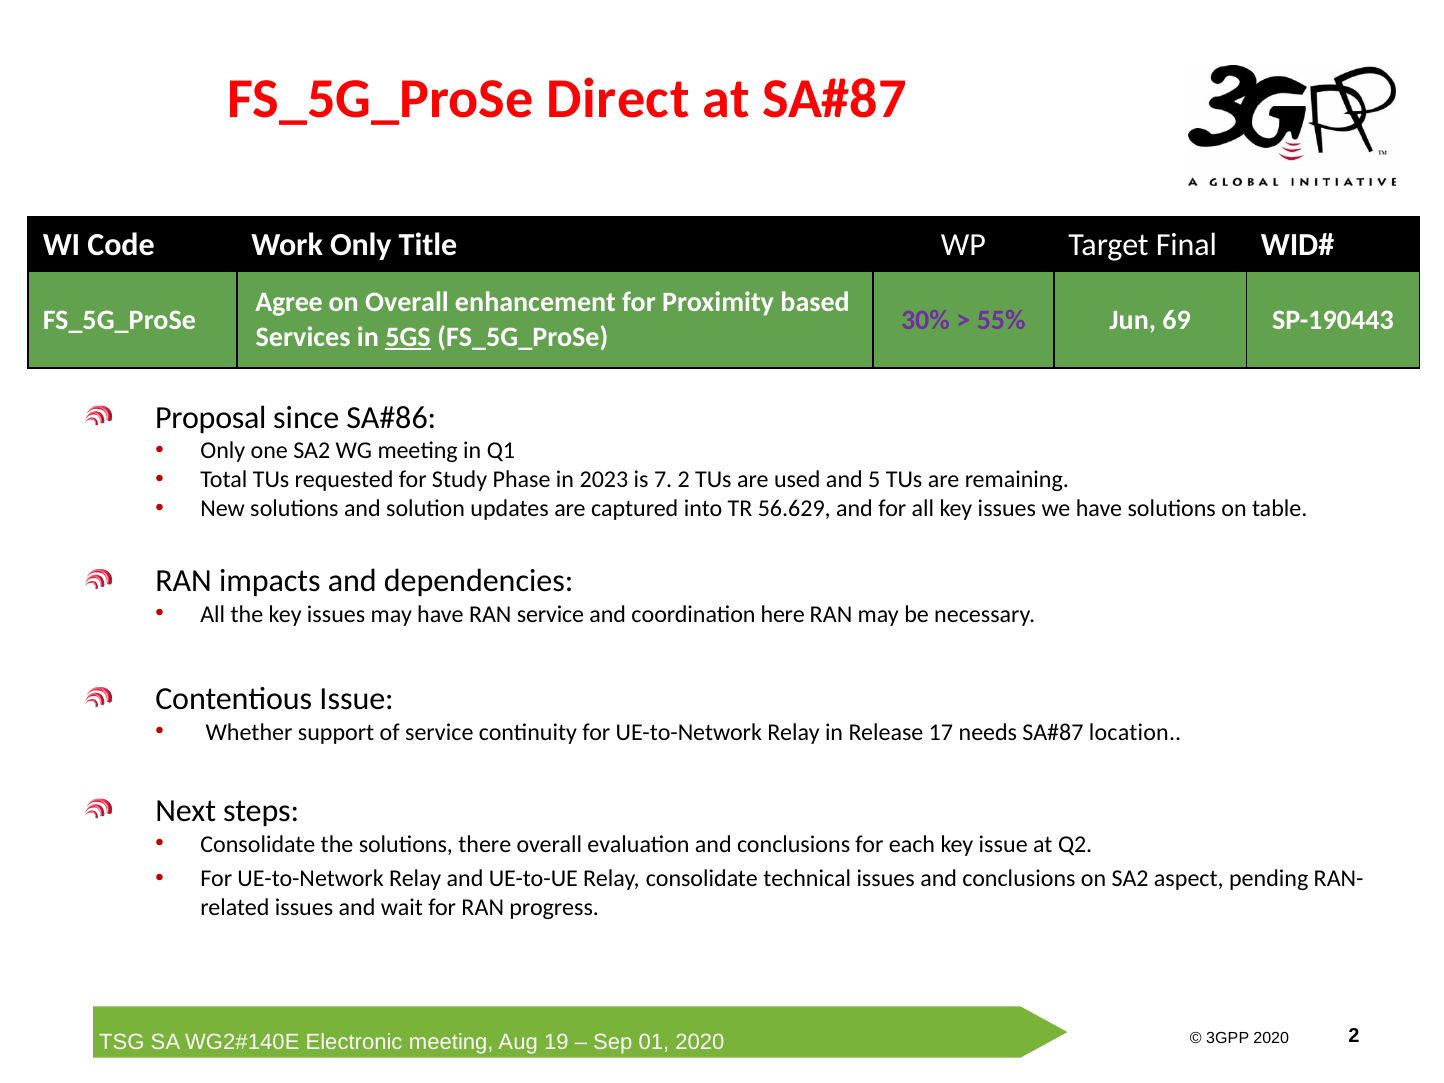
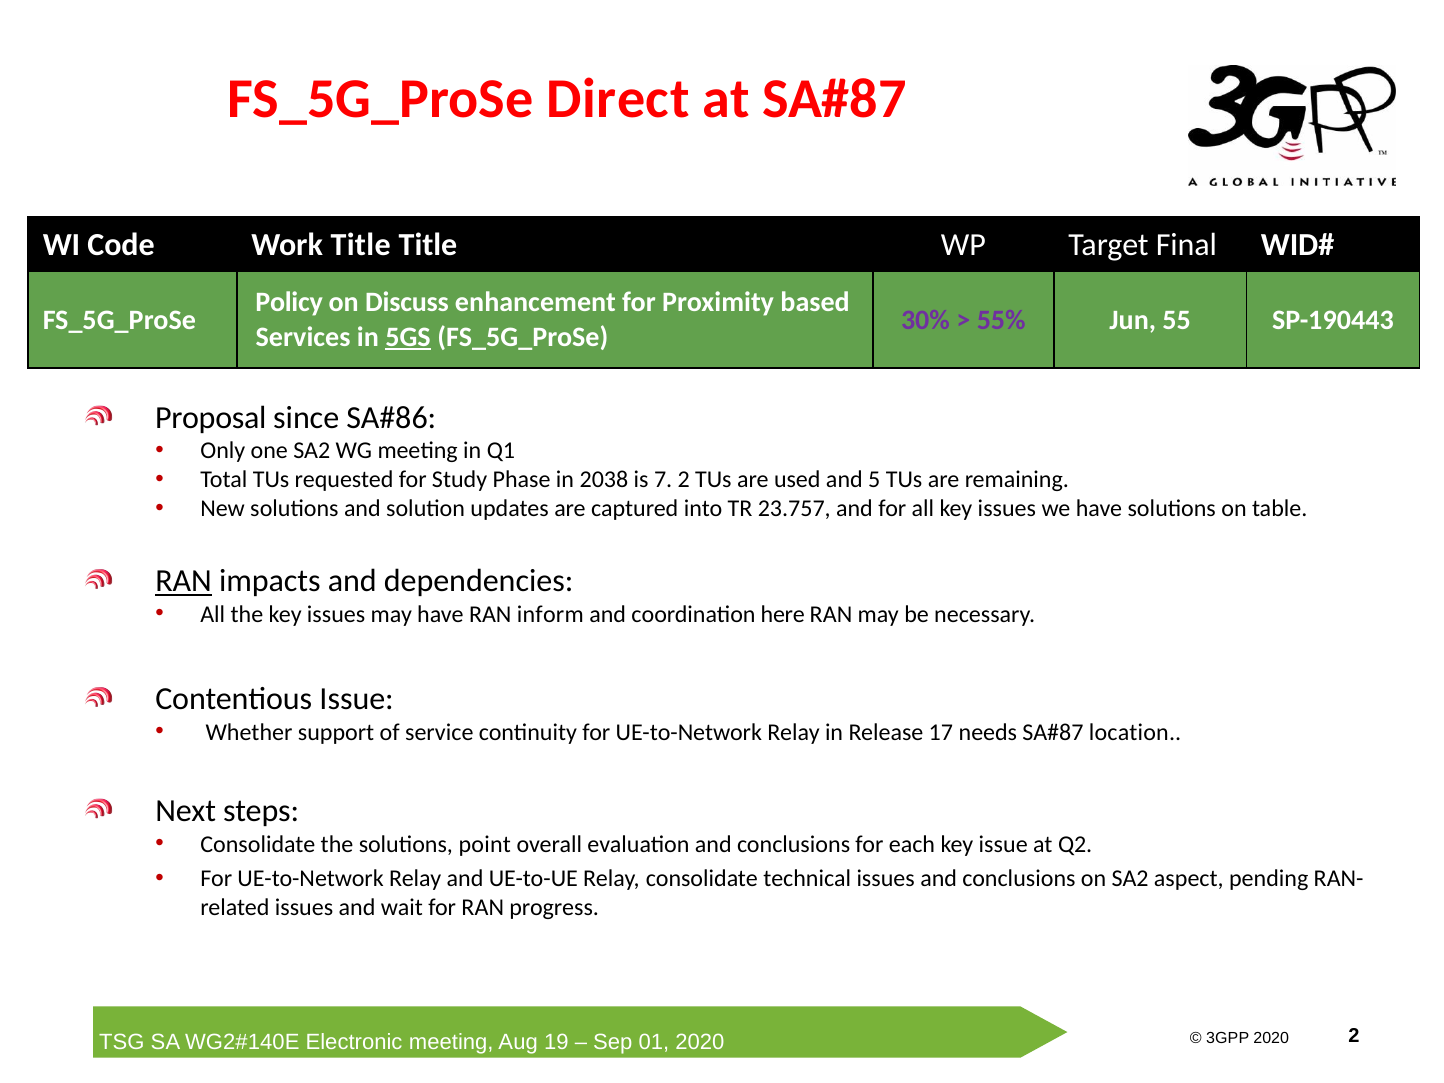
Work Only: Only -> Title
Agree: Agree -> Policy
on Overall: Overall -> Discuss
69: 69 -> 55
2023: 2023 -> 2038
56.629: 56.629 -> 23.757
RAN at (184, 581) underline: none -> present
RAN service: service -> inform
there: there -> point
